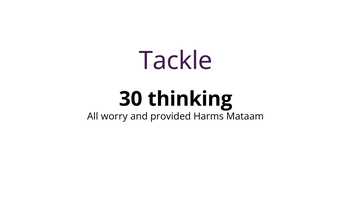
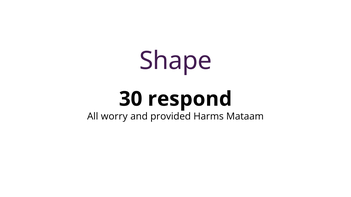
Tackle: Tackle -> Shape
thinking: thinking -> respond
